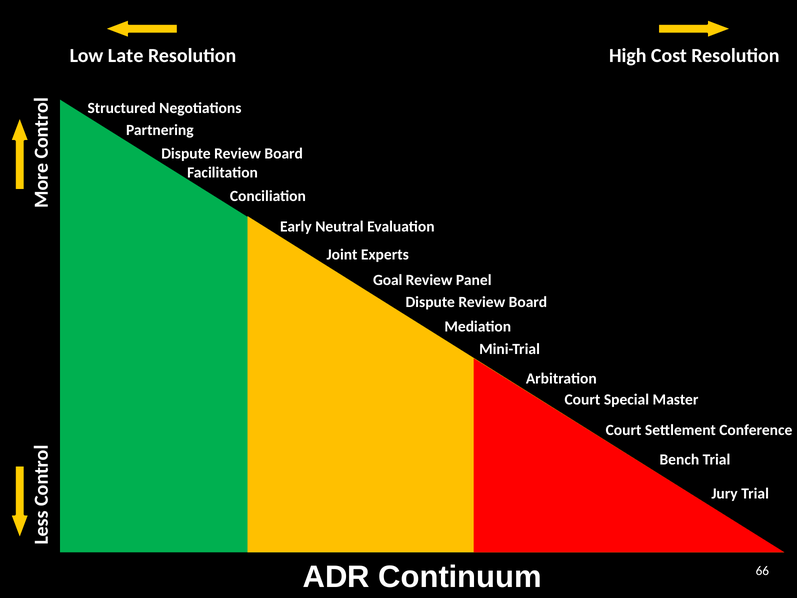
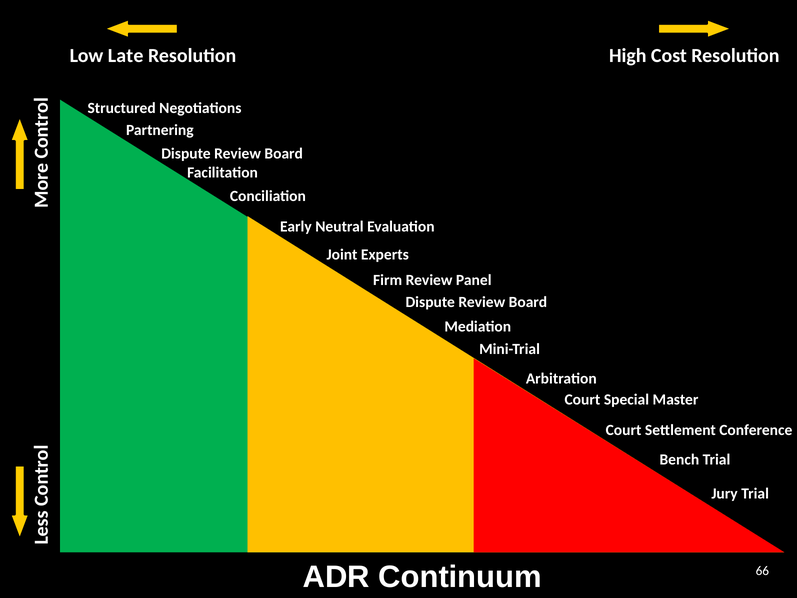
Goal: Goal -> Firm
